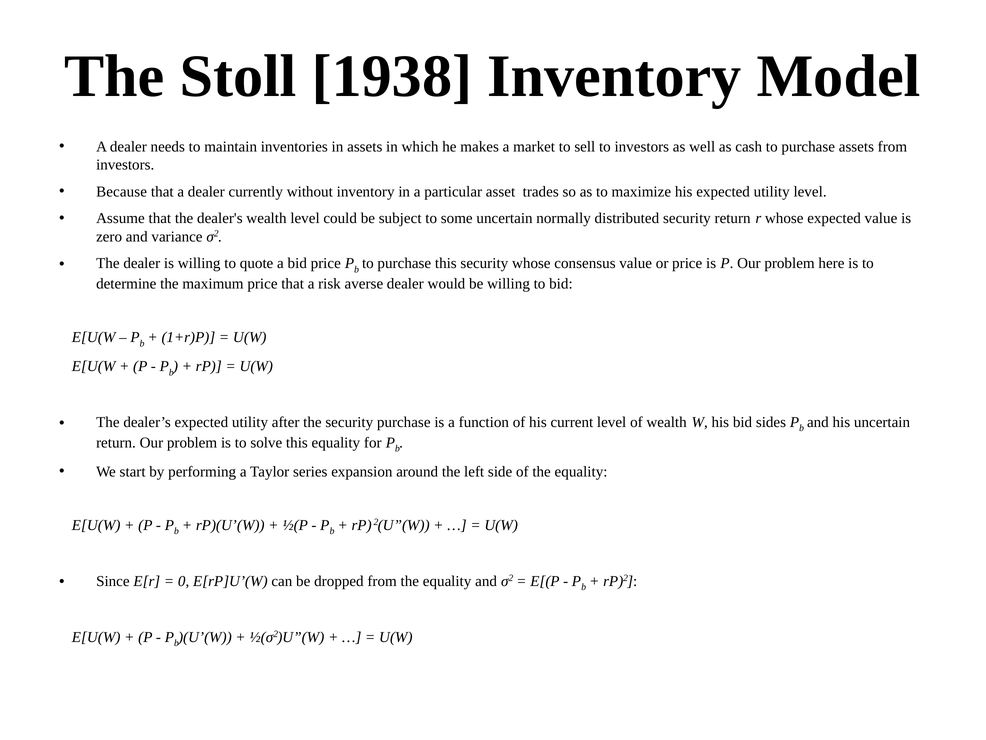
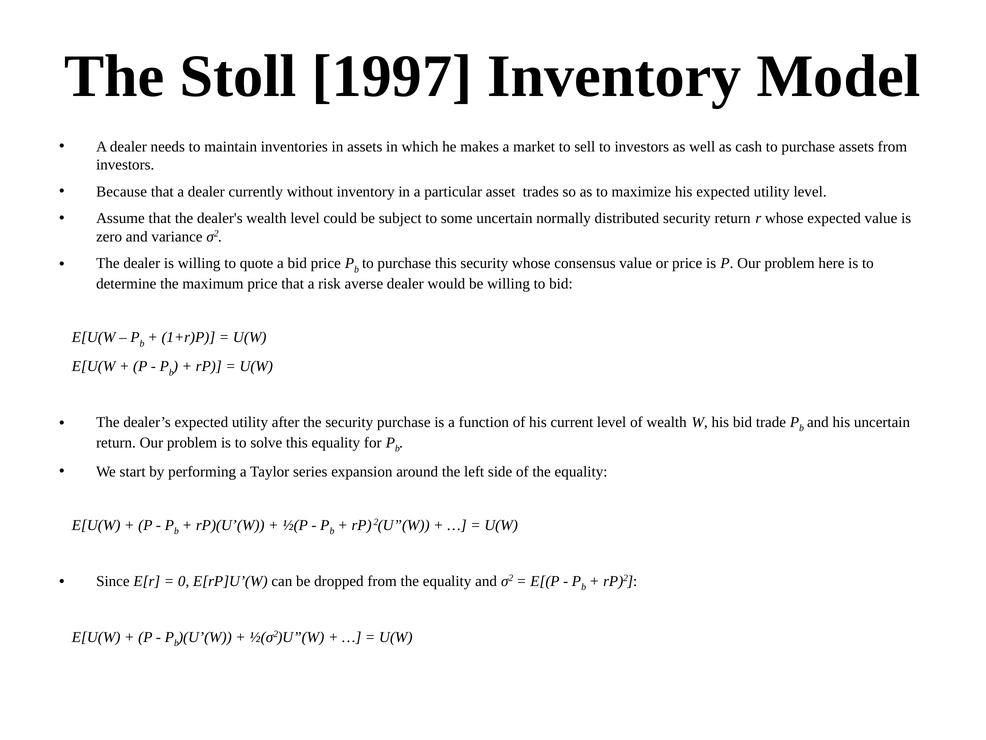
1938: 1938 -> 1997
sides: sides -> trade
